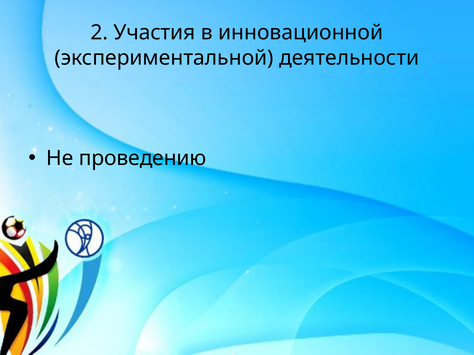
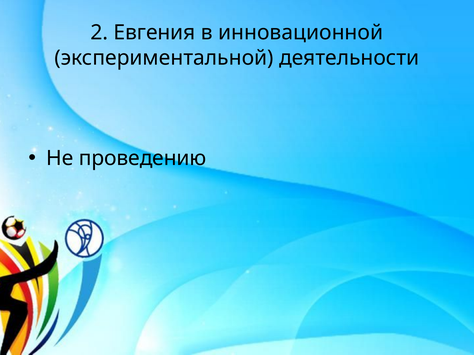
Участия: Участия -> Евгения
